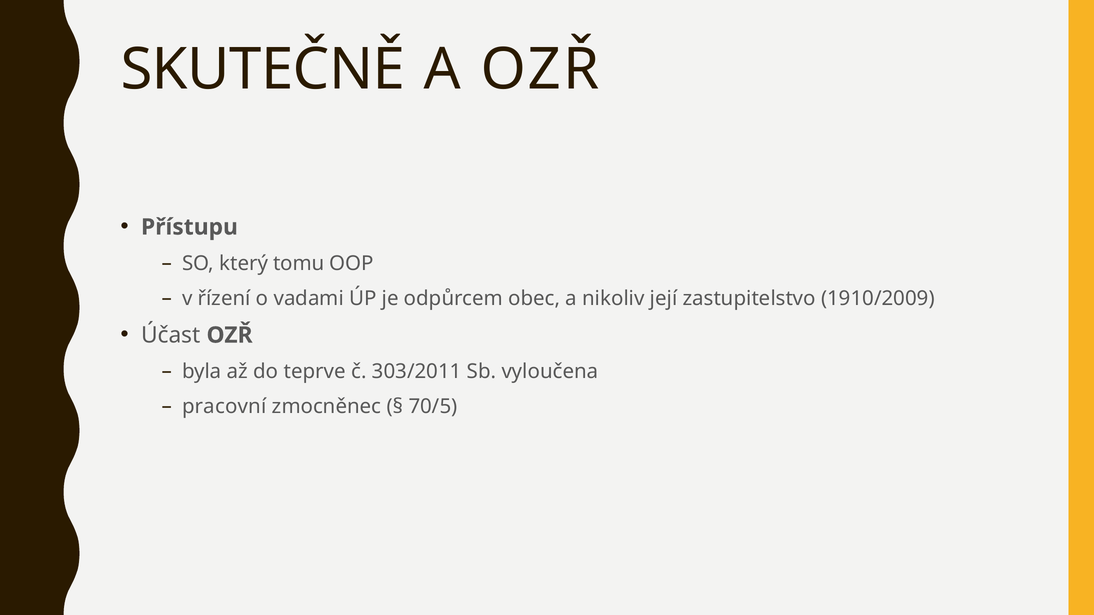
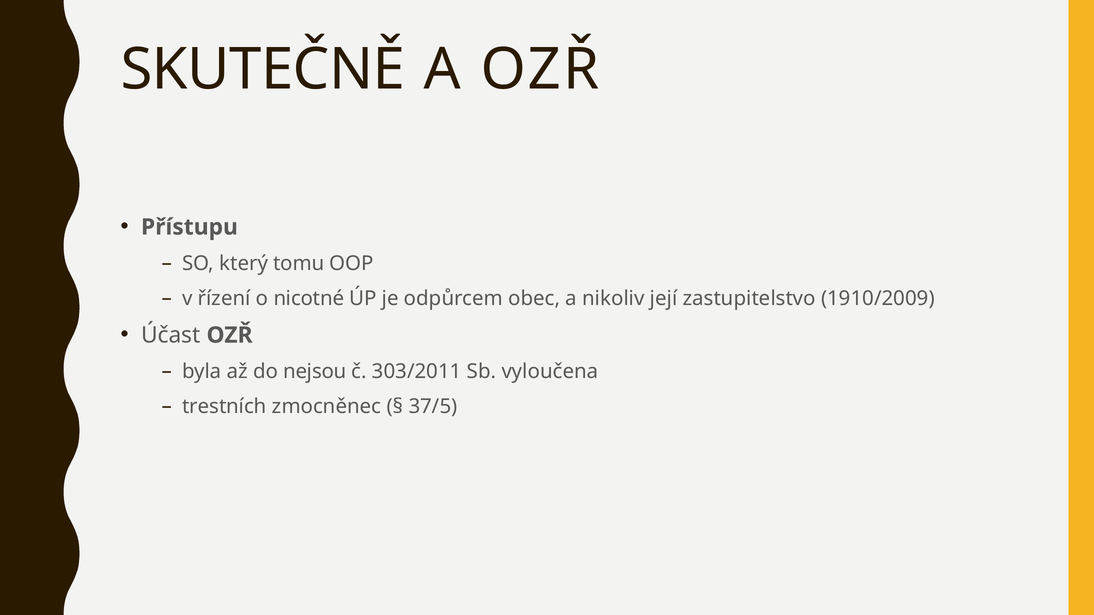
vadami: vadami -> nicotné
teprve: teprve -> nejsou
pracovní: pracovní -> trestních
70/5: 70/5 -> 37/5
